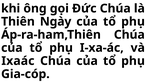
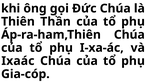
Ngày: Ngày -> Thần
